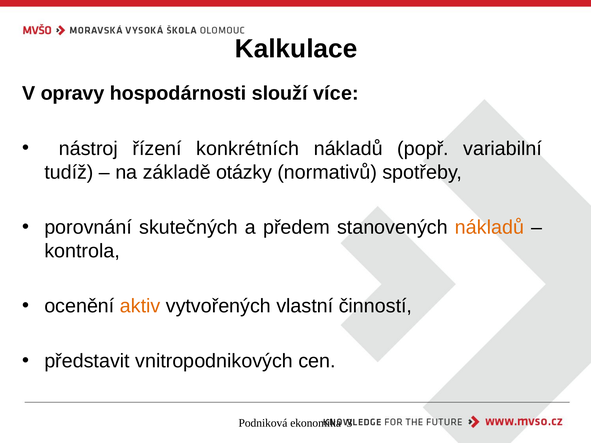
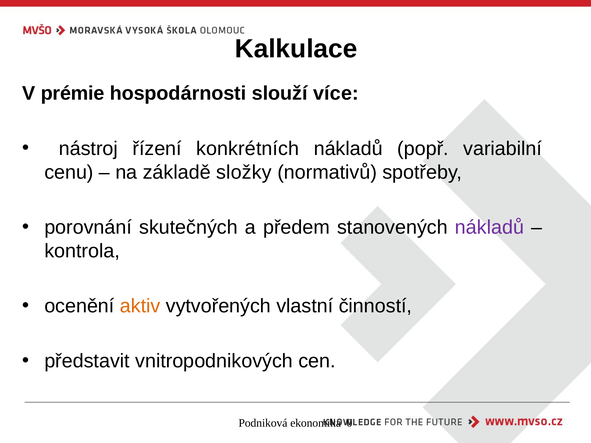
opravy: opravy -> prémie
tudíž: tudíž -> cenu
otázky: otázky -> složky
nákladů at (489, 227) colour: orange -> purple
3: 3 -> 0
